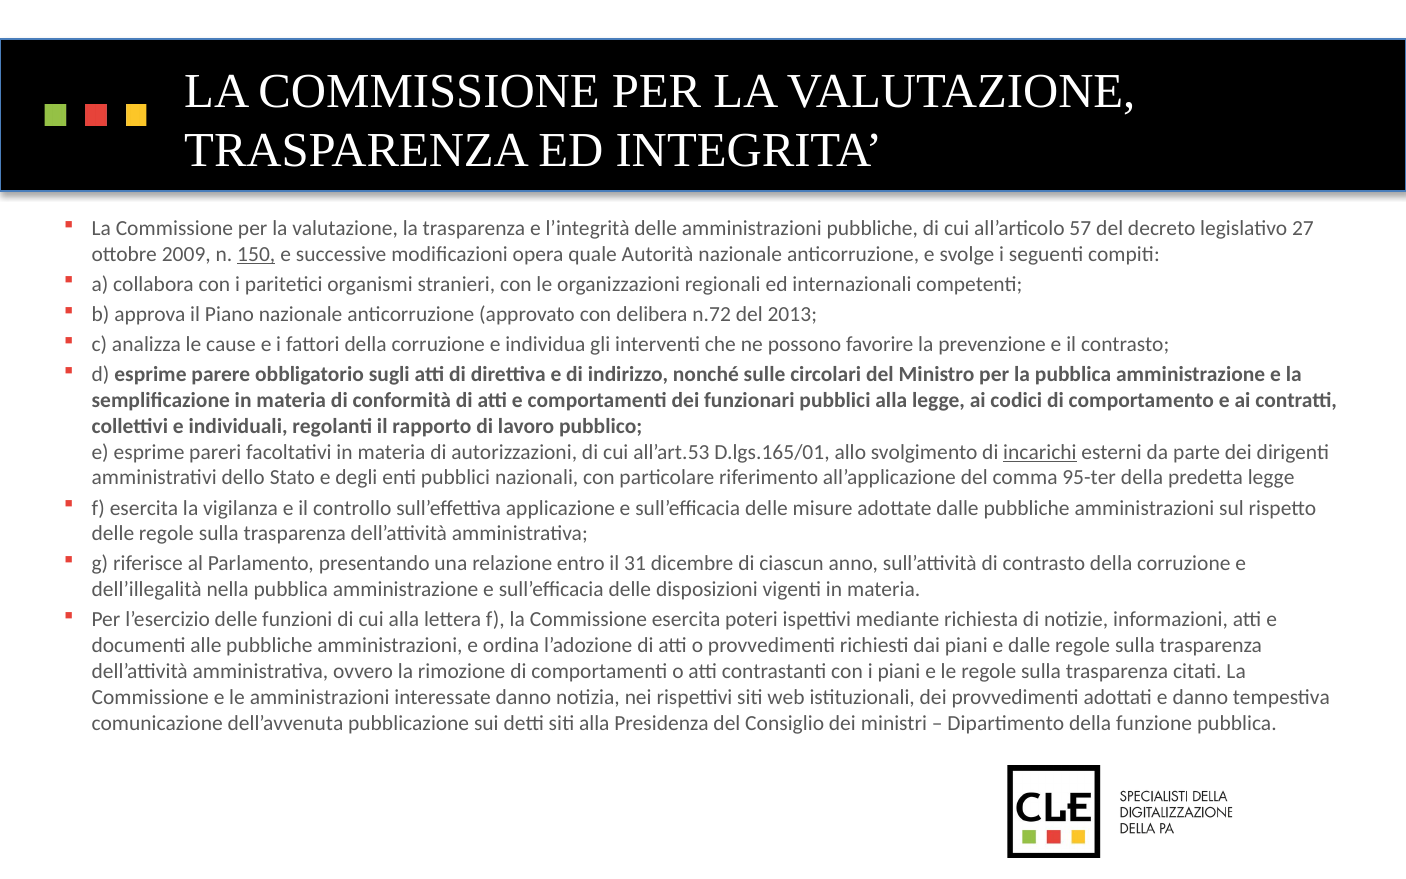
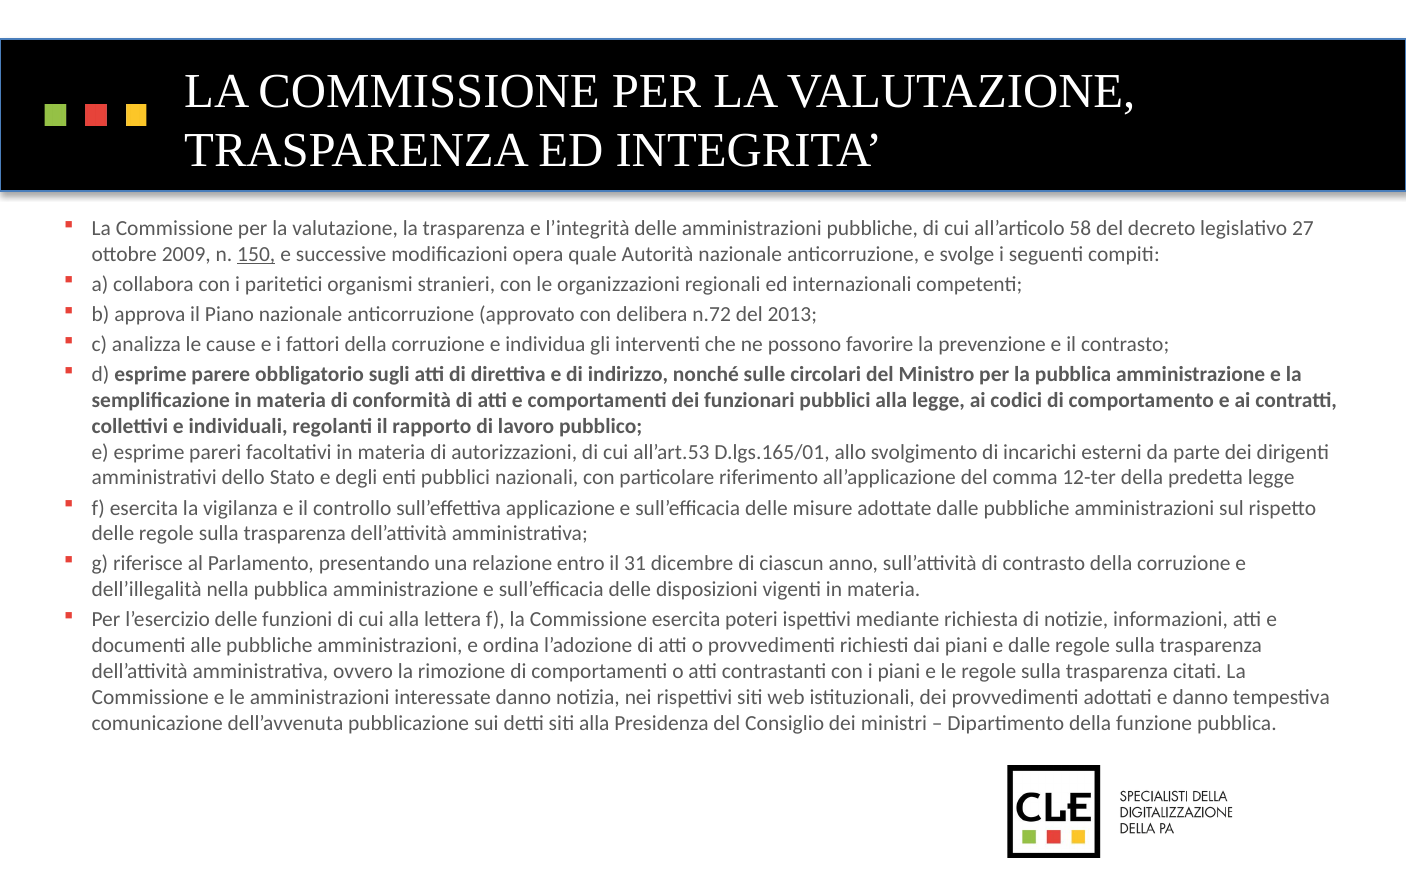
57: 57 -> 58
incarichi underline: present -> none
95-ter: 95-ter -> 12-ter
